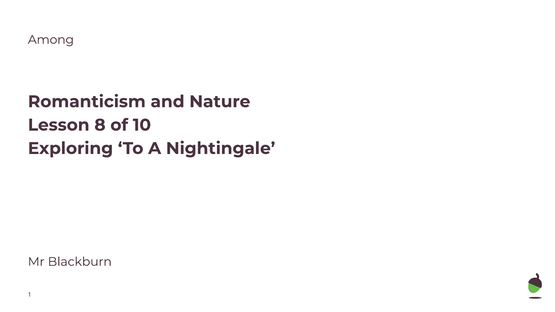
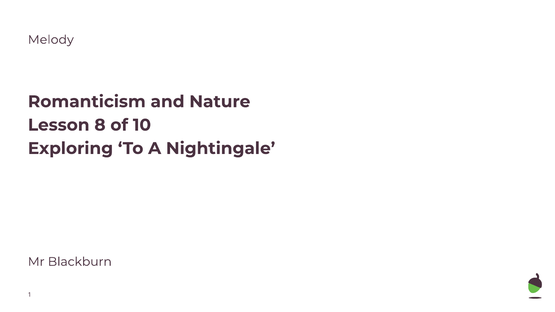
Among: Among -> Melody
